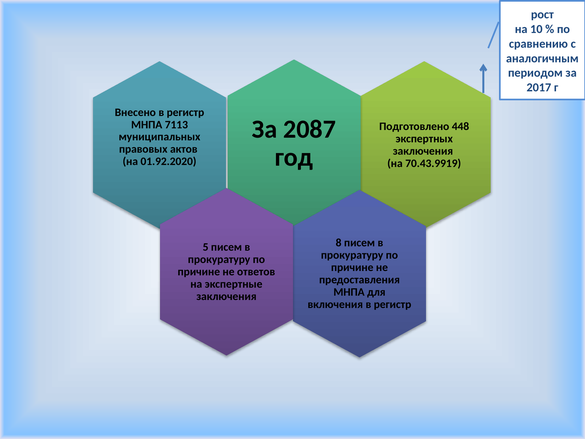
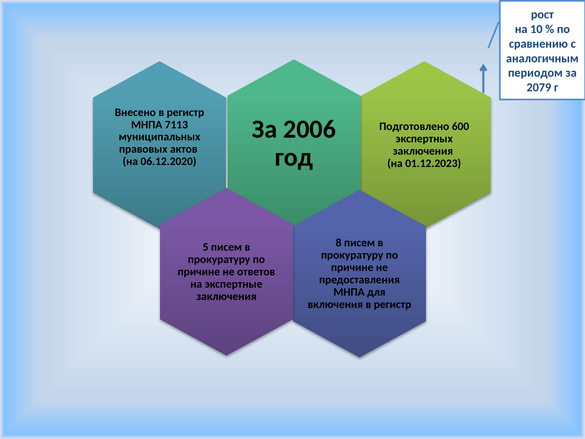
2017: 2017 -> 2079
2087: 2087 -> 2006
448: 448 -> 600
01.92.2020: 01.92.2020 -> 06.12.2020
70.43.9919: 70.43.9919 -> 01.12.2023
